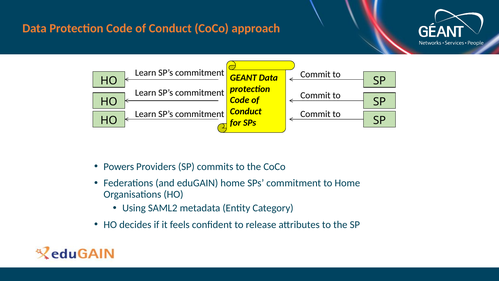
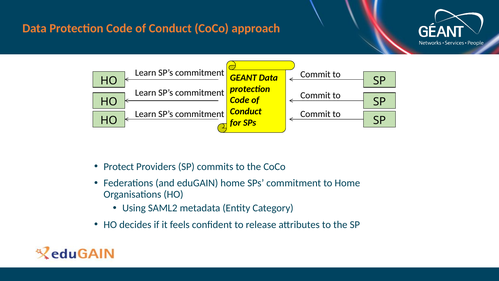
Powers: Powers -> Protect
